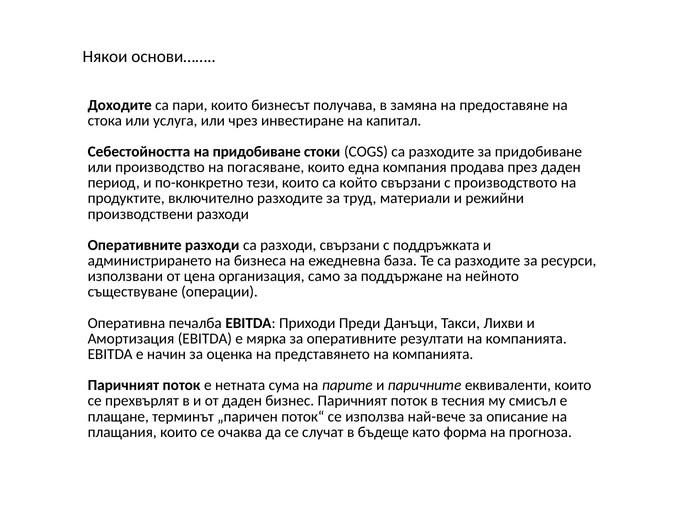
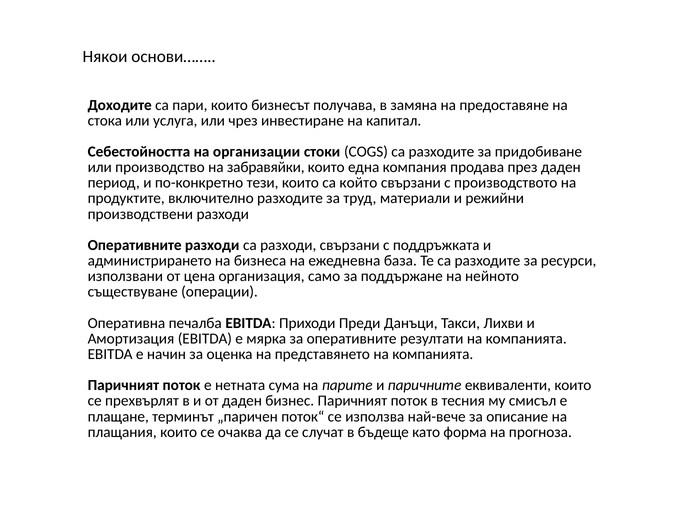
на придобиване: придобиване -> организации
погасяване: погасяване -> забравяйки
